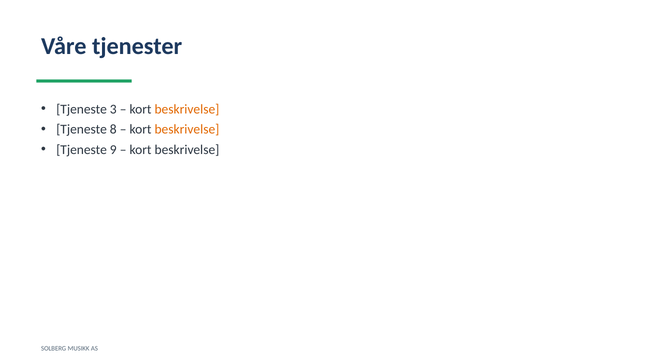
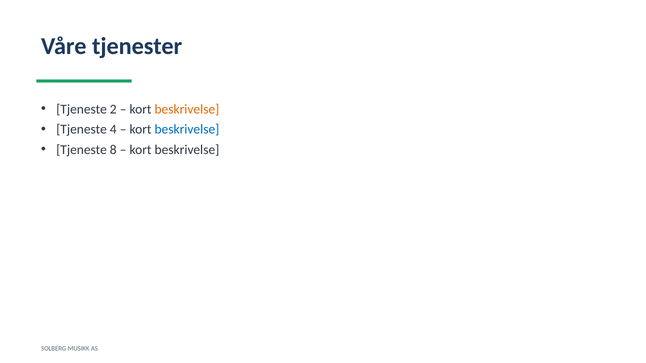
3: 3 -> 2
8: 8 -> 4
beskrivelse at (187, 130) colour: orange -> blue
9: 9 -> 8
